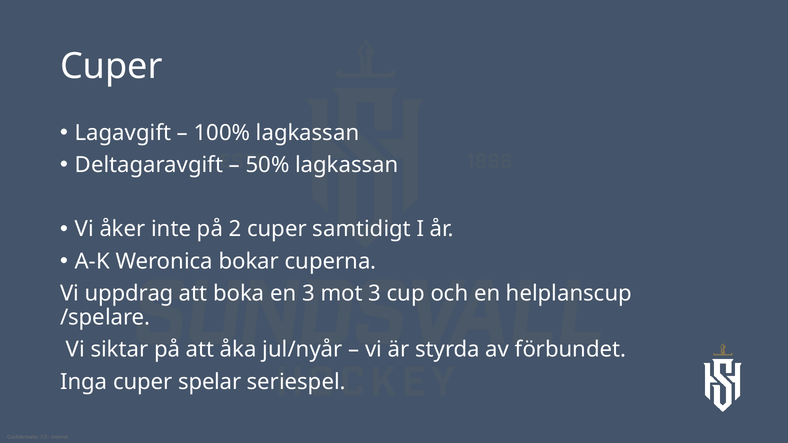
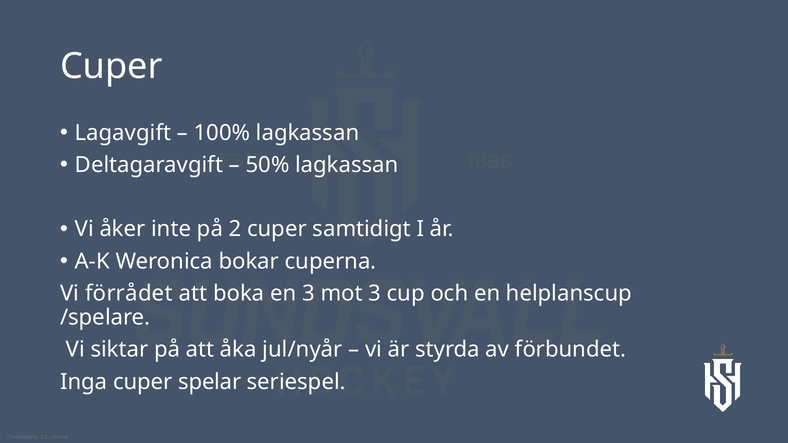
uppdrag: uppdrag -> förrådet
